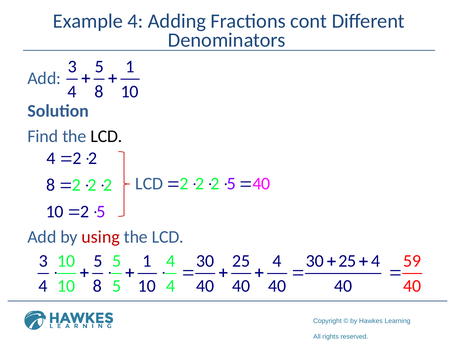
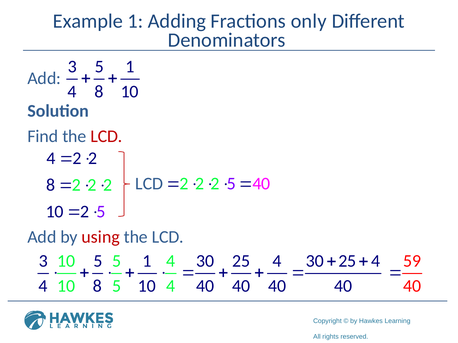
Example 4: 4 -> 1
cont: cont -> only
LCD at (106, 136) colour: black -> red
